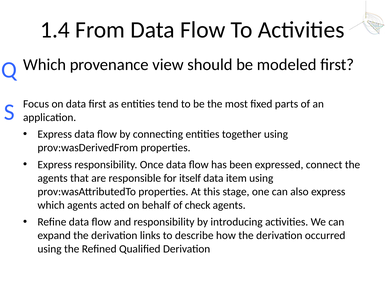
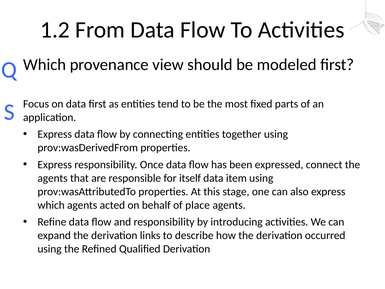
1.4: 1.4 -> 1.2
check: check -> place
